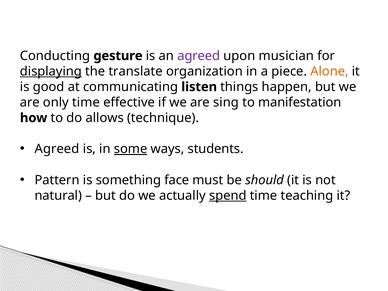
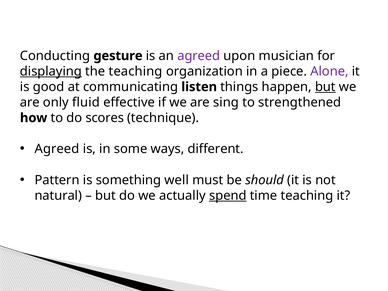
the translate: translate -> teaching
Alone colour: orange -> purple
but at (325, 87) underline: none -> present
only time: time -> fluid
manifestation: manifestation -> strengthened
allows: allows -> scores
some underline: present -> none
students: students -> different
face: face -> well
